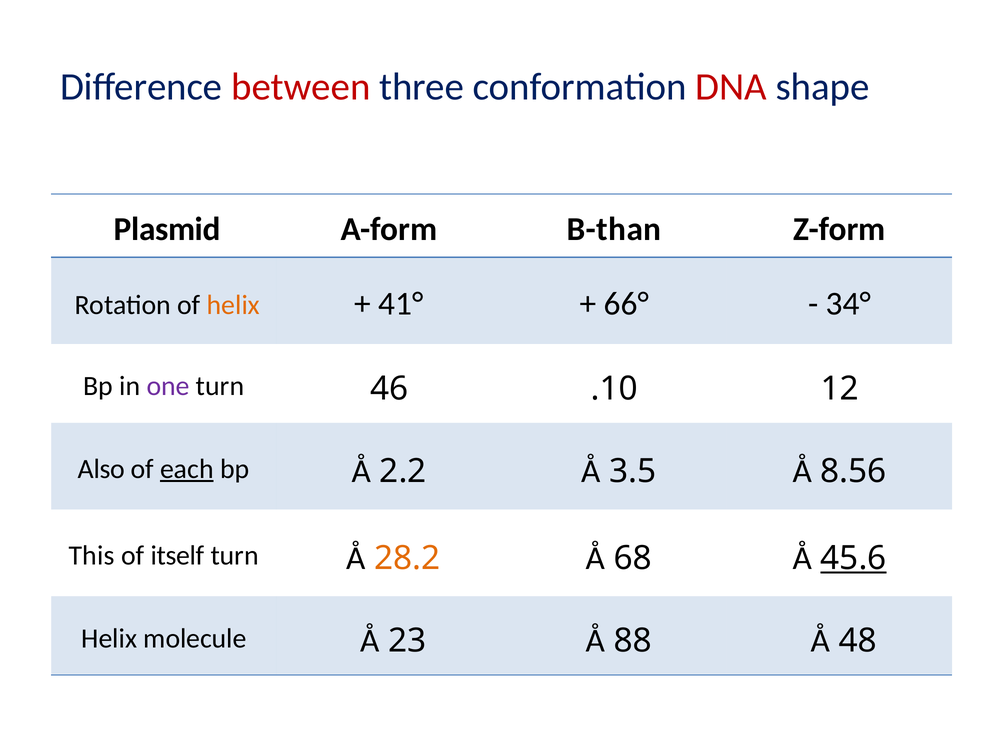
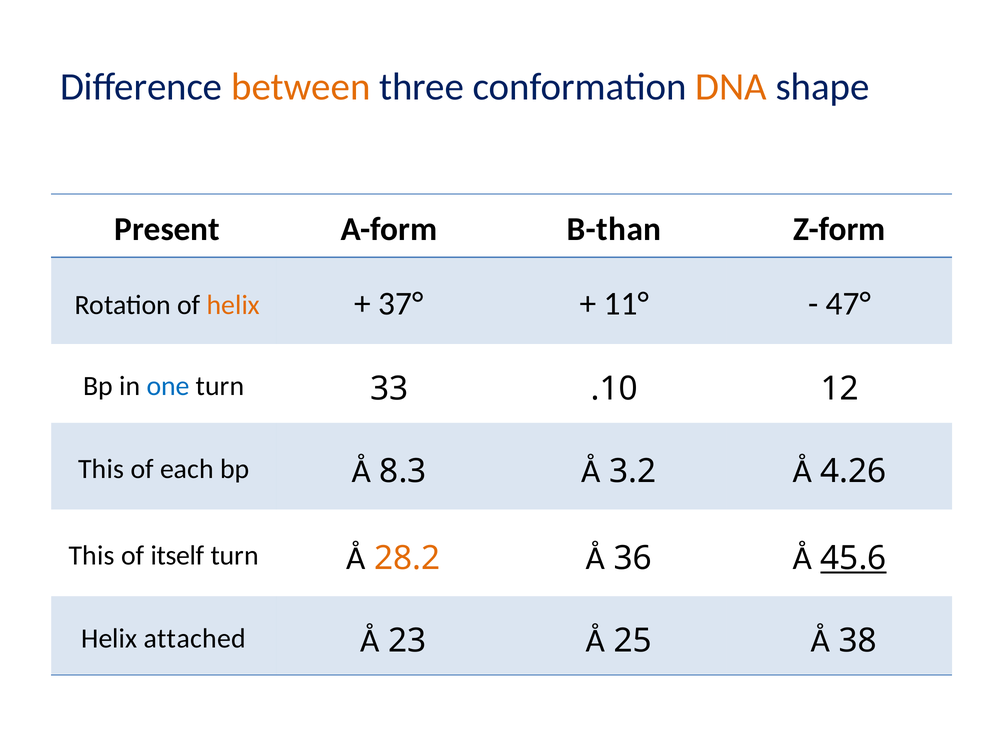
between colour: red -> orange
DNA colour: red -> orange
Plasmid: Plasmid -> Present
41°: 41° -> 37°
66°: 66° -> 11°
34°: 34° -> 47°
one colour: purple -> blue
46: 46 -> 33
Also at (101, 469): Also -> This
each underline: present -> none
2.2: 2.2 -> 8.3
3.5: 3.5 -> 3.2
8.56: 8.56 -> 4.26
68: 68 -> 36
molecule: molecule -> attached
88: 88 -> 25
48: 48 -> 38
